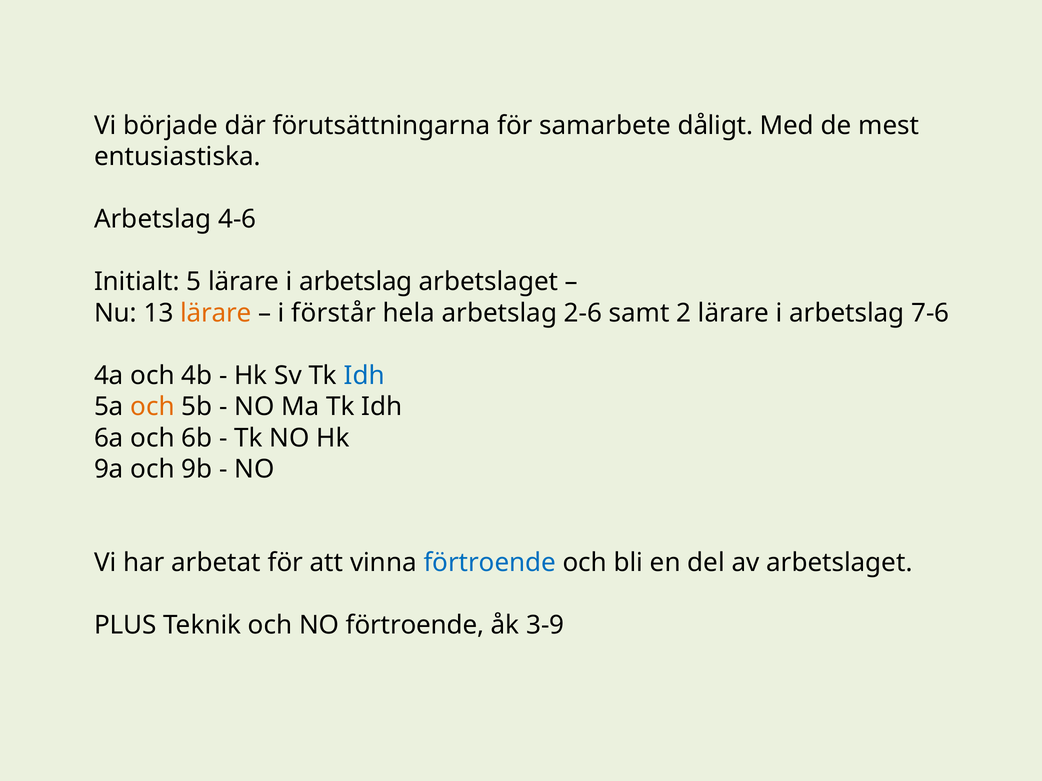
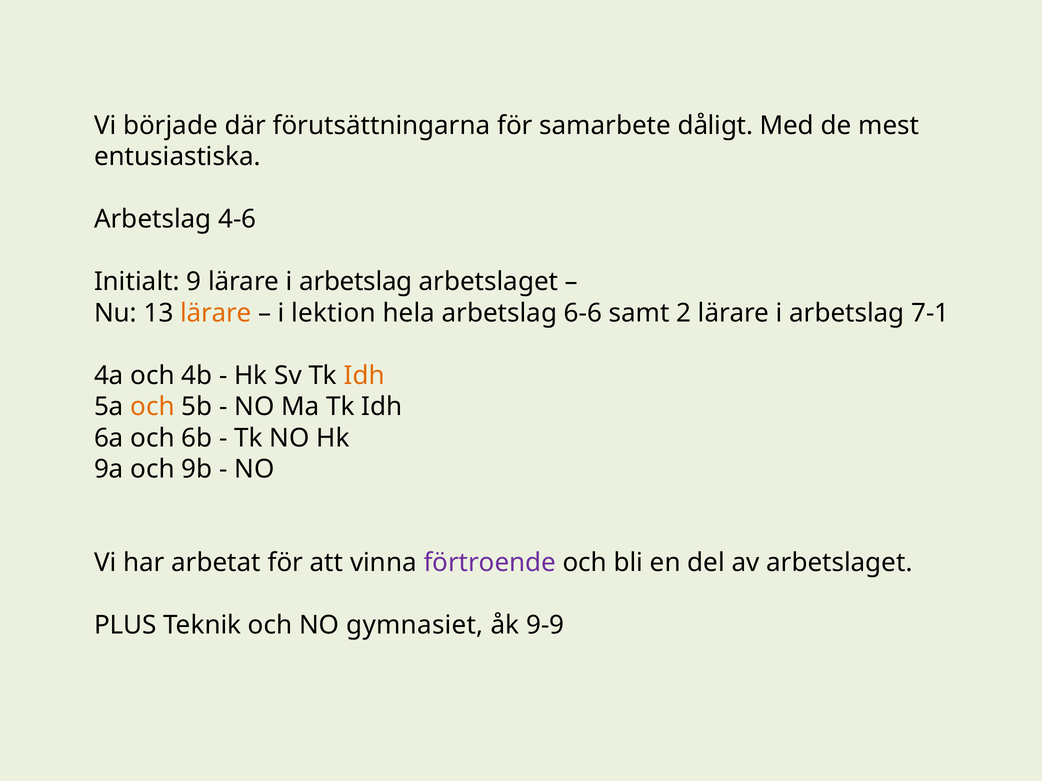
5: 5 -> 9
förstår: förstår -> lektion
2-6: 2-6 -> 6-6
7-6: 7-6 -> 7-1
Idh at (364, 376) colour: blue -> orange
förtroende at (490, 563) colour: blue -> purple
NO förtroende: förtroende -> gymnasiet
3-9: 3-9 -> 9-9
